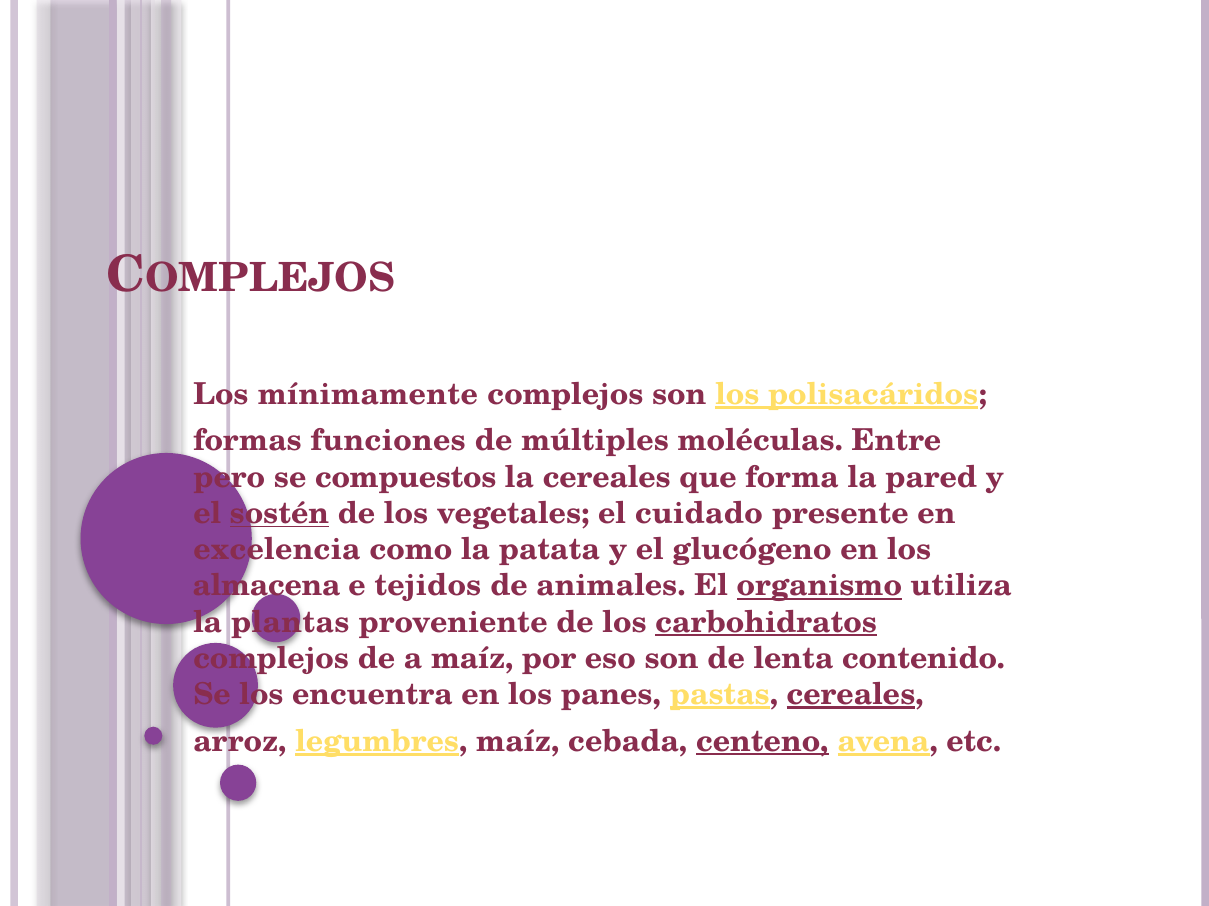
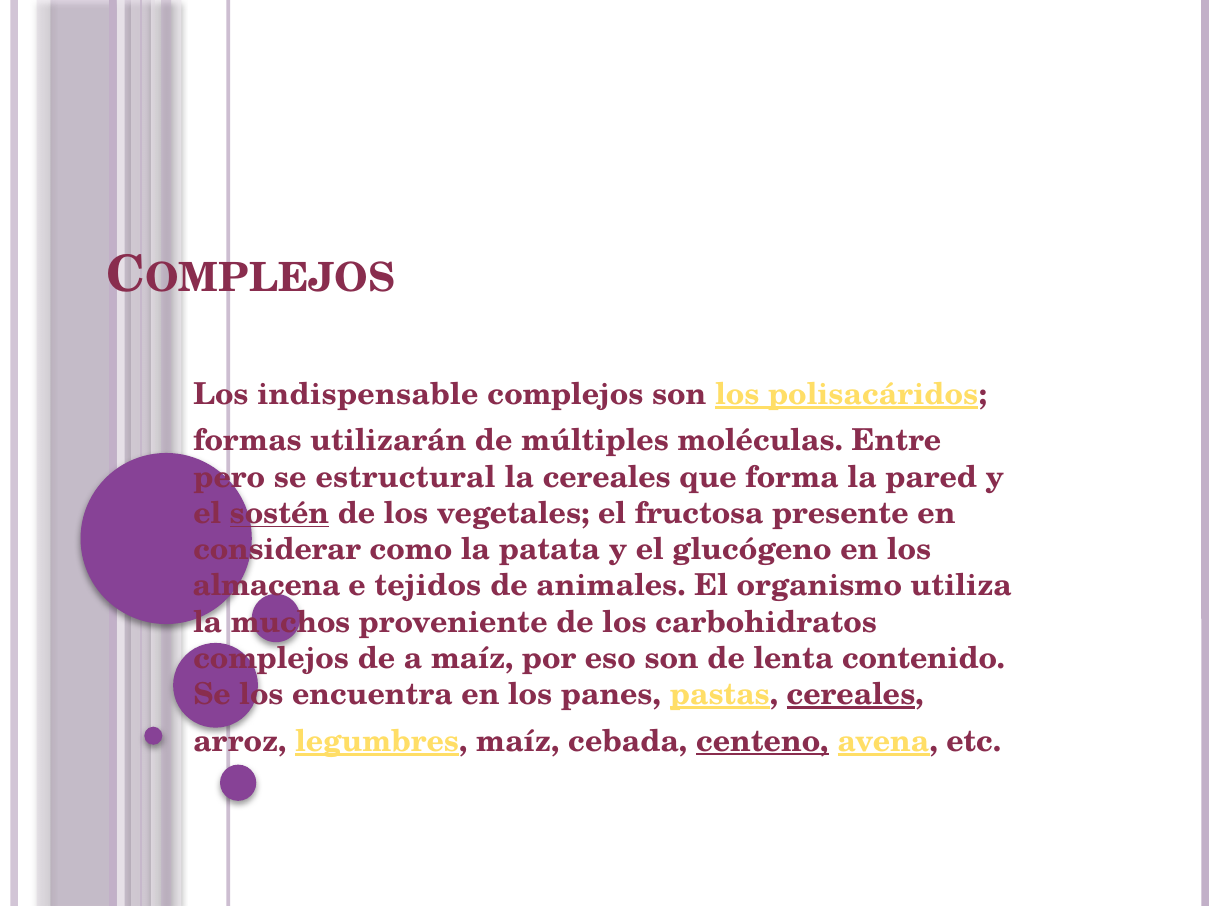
mínimamente: mínimamente -> indispensable
funciones: funciones -> utilizarán
compuestos: compuestos -> estructural
cuidado: cuidado -> fructosa
excelencia: excelencia -> considerar
organismo underline: present -> none
plantas: plantas -> muchos
carbohidratos underline: present -> none
